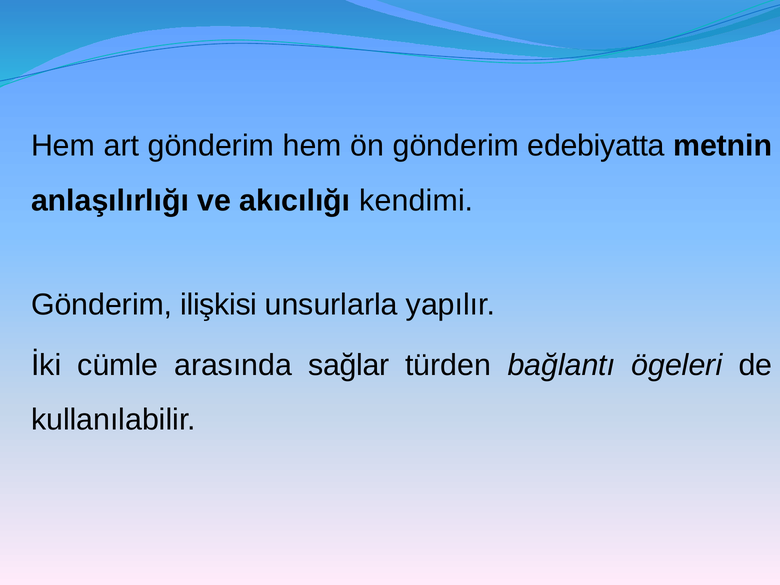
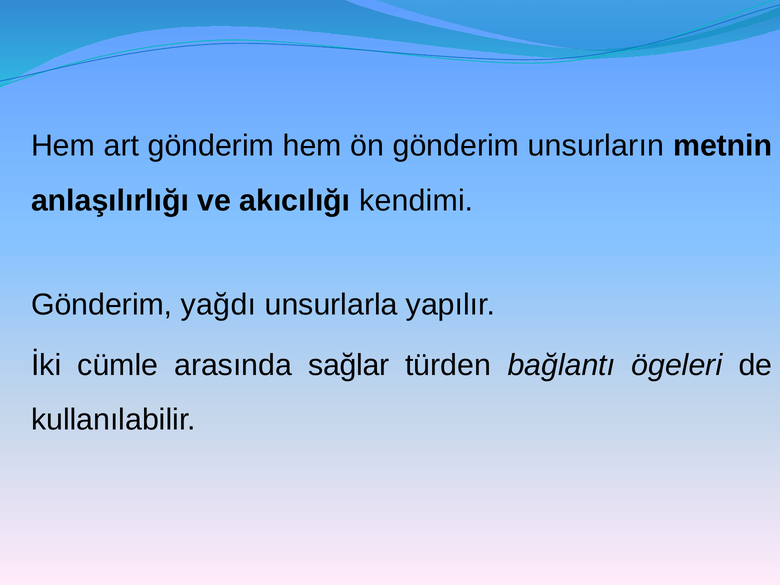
edebiyatta: edebiyatta -> unsurların
ilişkisi: ilişkisi -> yağdı
